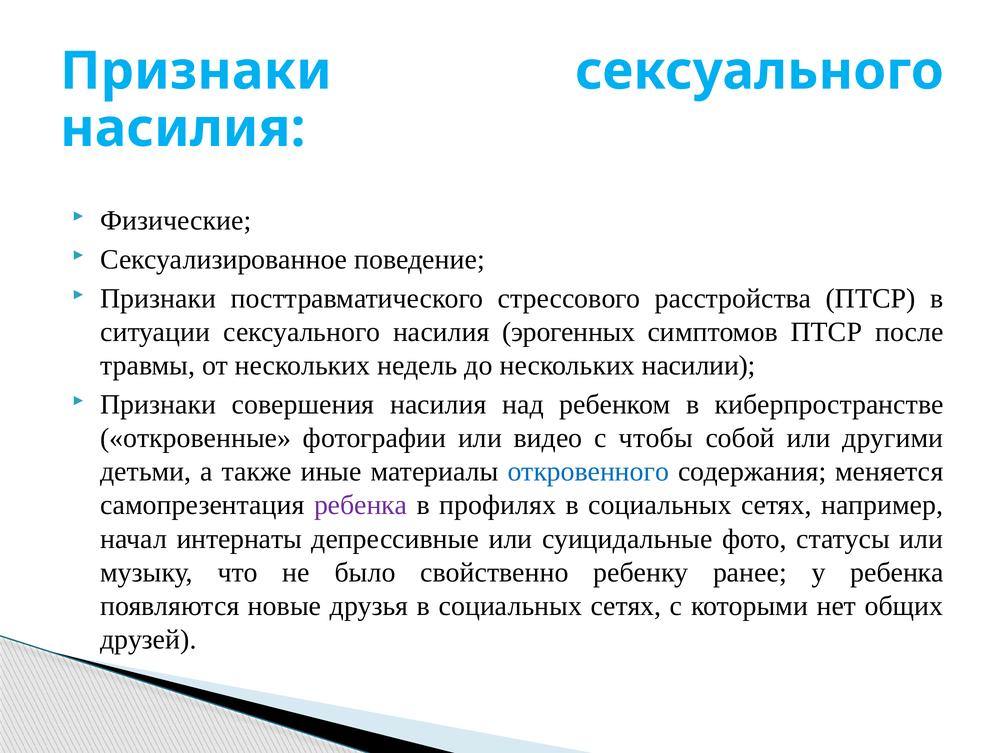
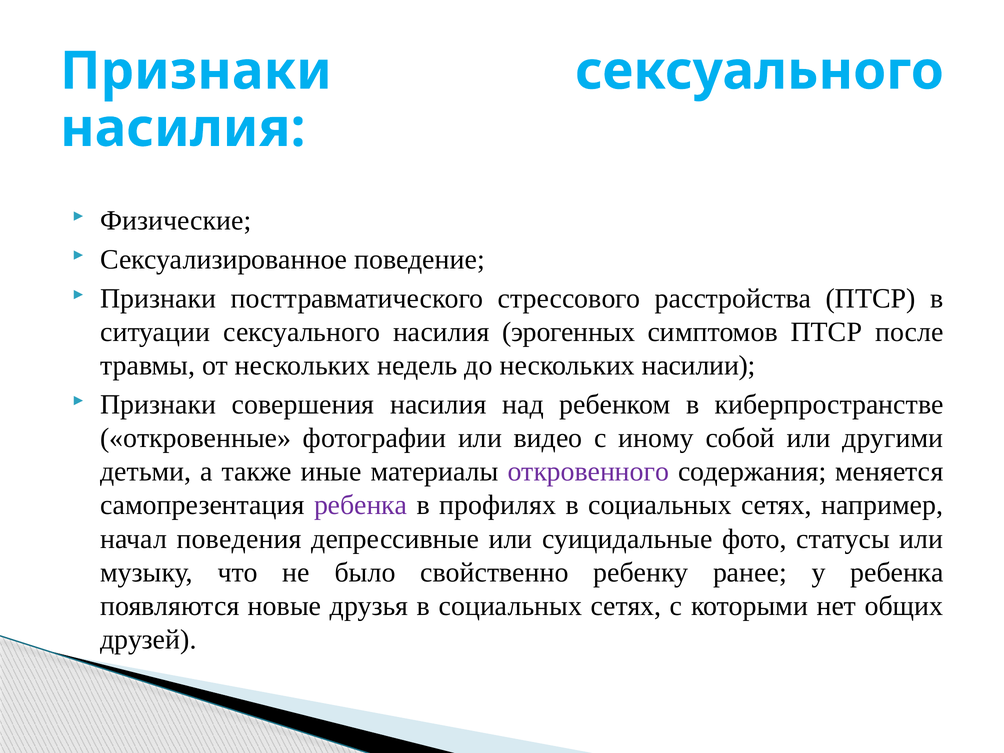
чтобы: чтобы -> иному
откровенного colour: blue -> purple
интернаты: интернаты -> поведения
